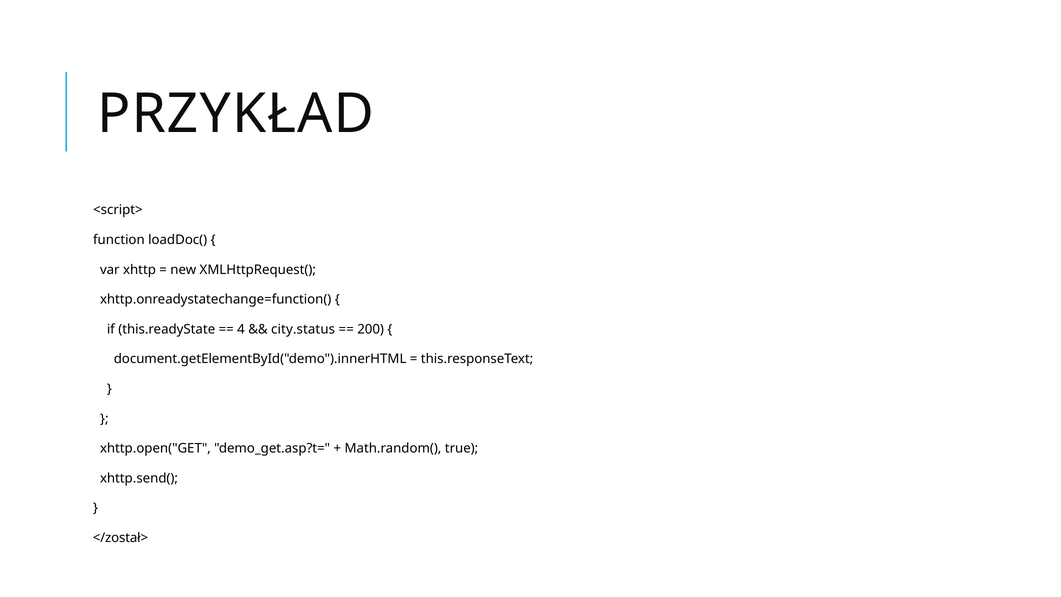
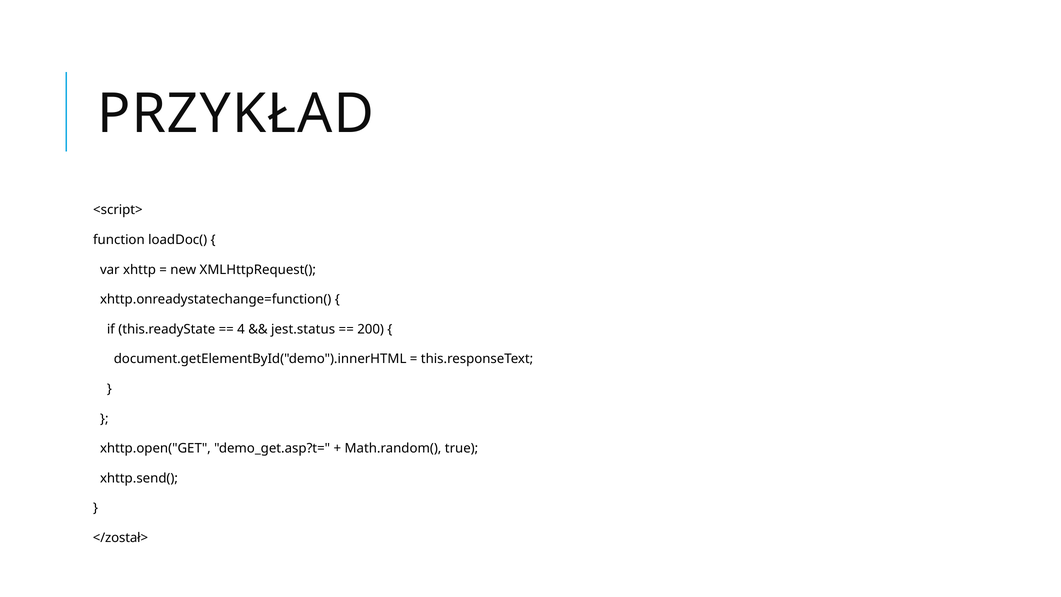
city.status: city.status -> jest.status
